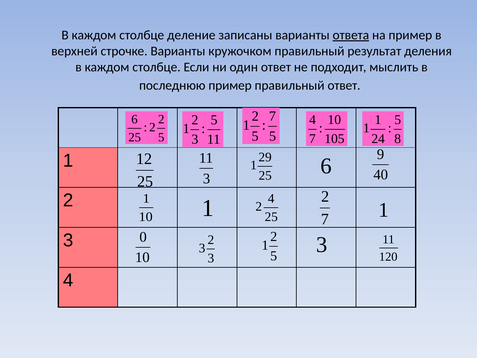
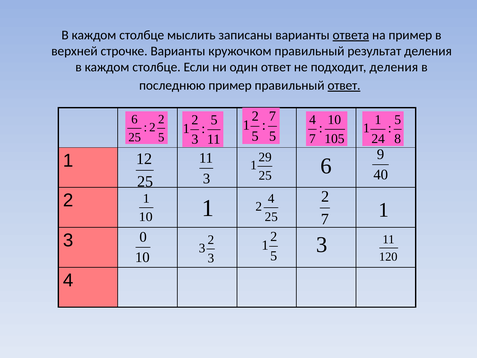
деление: деление -> мыслить
подходит мыслить: мыслить -> деления
ответ at (344, 85) underline: none -> present
